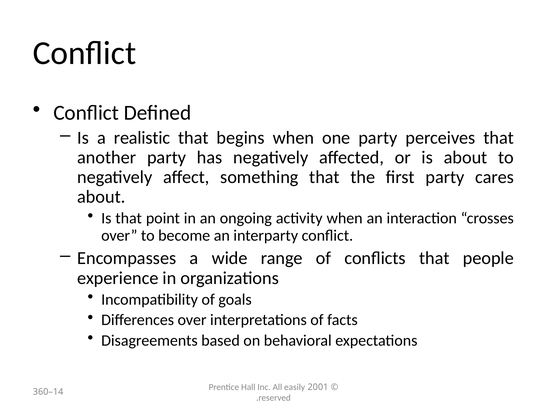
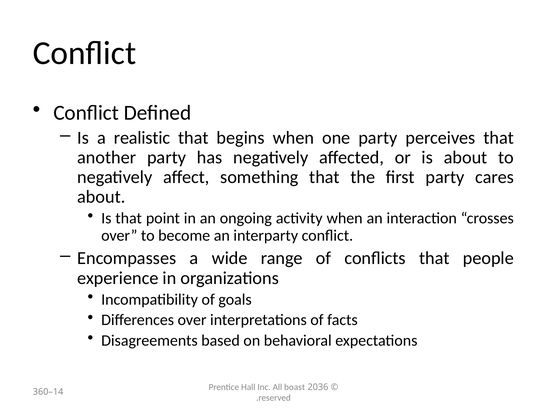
easily: easily -> boast
2001: 2001 -> 2036
